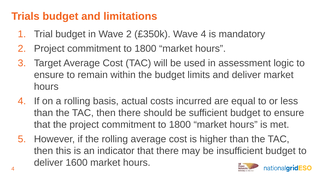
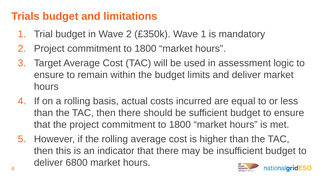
Wave 4: 4 -> 1
1600: 1600 -> 6800
